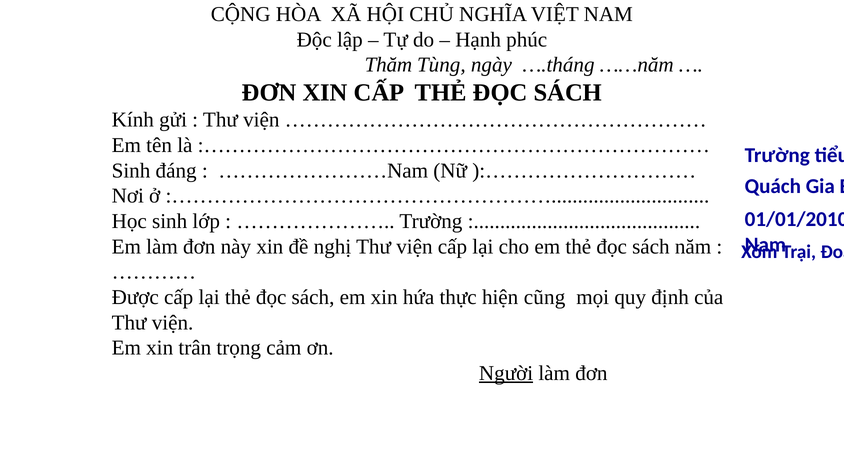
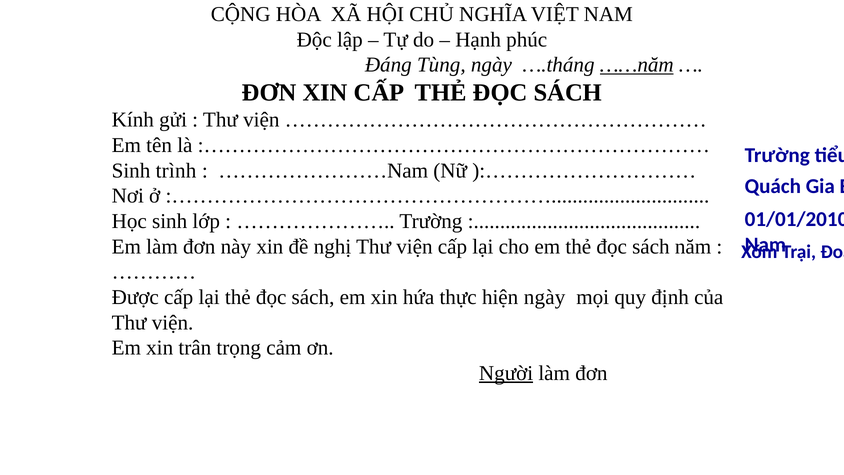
Thăm: Thăm -> Đáng
……năm underline: none -> present
đáng: đáng -> trình
hiện cũng: cũng -> ngày
